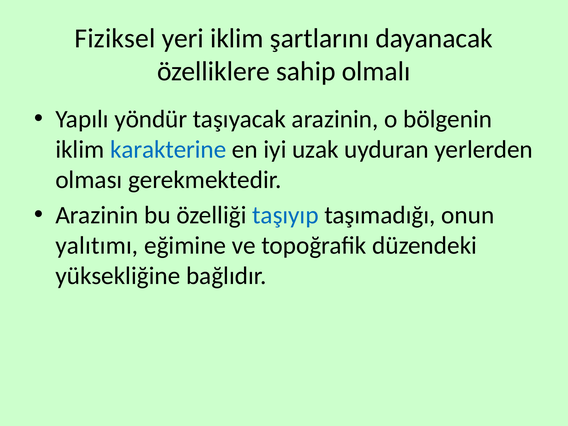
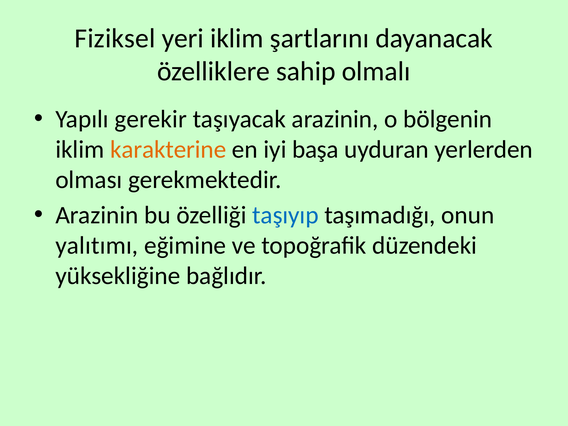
yöndür: yöndür -> gerekir
karakterine colour: blue -> orange
uzak: uzak -> başa
